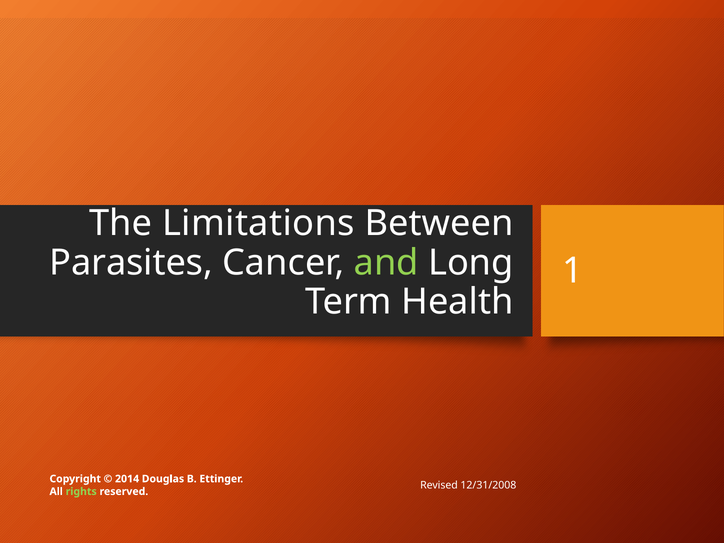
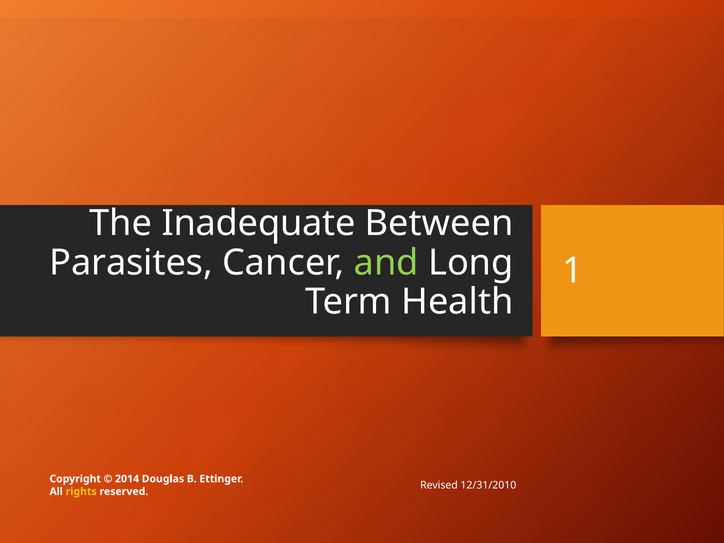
Limitations: Limitations -> Inadequate
12/31/2008: 12/31/2008 -> 12/31/2010
rights colour: light green -> yellow
